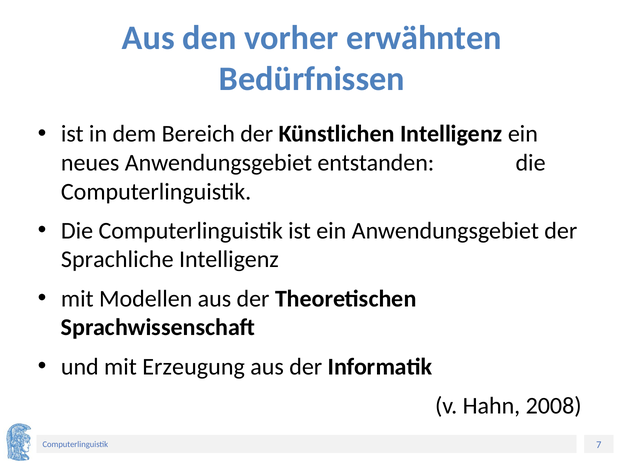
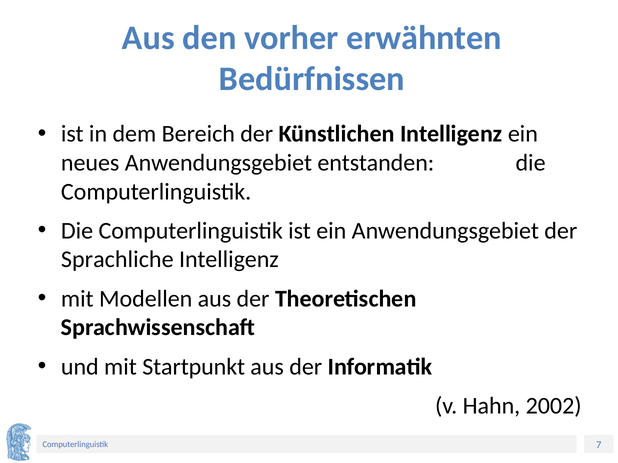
Erzeugung: Erzeugung -> Startpunkt
2008: 2008 -> 2002
